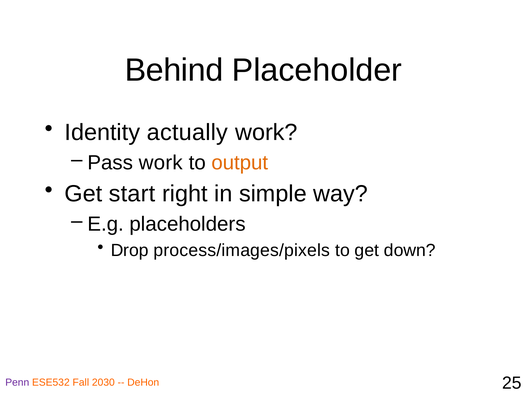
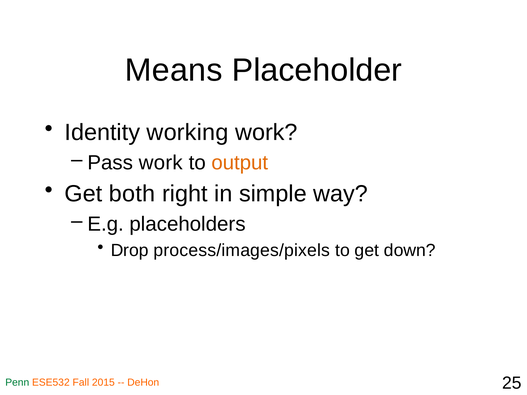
Behind: Behind -> Means
actually: actually -> working
start: start -> both
Penn colour: purple -> green
2030: 2030 -> 2015
